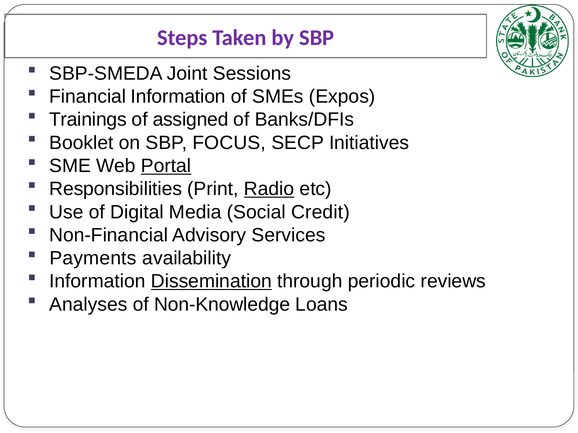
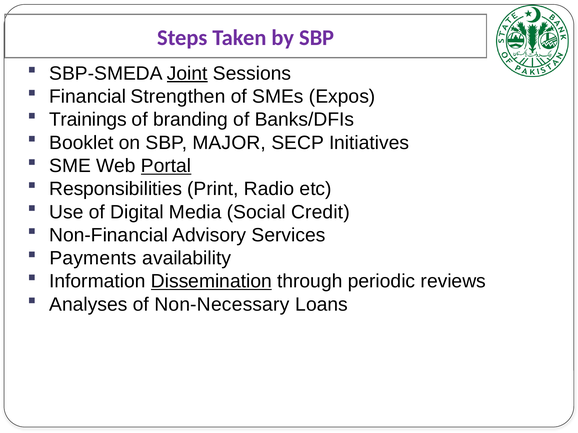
Joint underline: none -> present
Financial Information: Information -> Strengthen
assigned: assigned -> branding
FOCUS: FOCUS -> MAJOR
Radio underline: present -> none
Non-Knowledge: Non-Knowledge -> Non-Necessary
